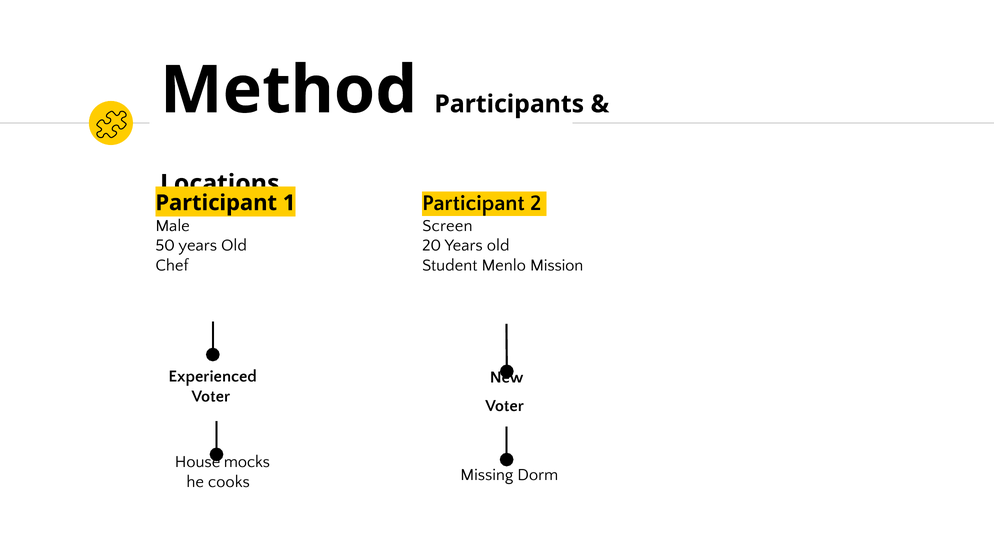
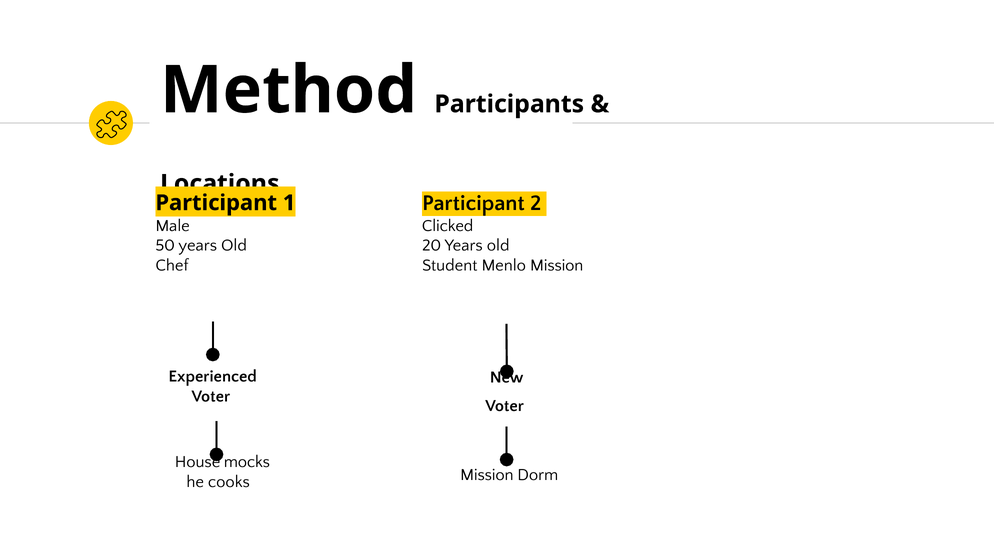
Screen: Screen -> Clicked
cooks Missing: Missing -> Mission
